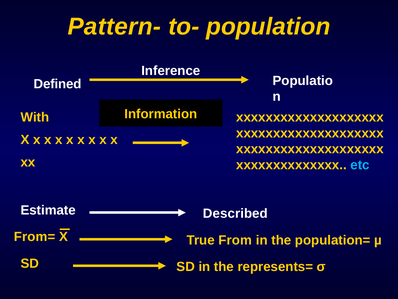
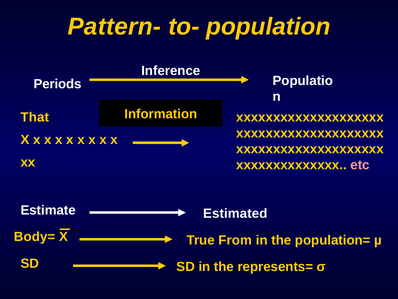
Defined: Defined -> Periods
With: With -> That
etc colour: light blue -> pink
Described: Described -> Estimated
From=: From= -> Body=
